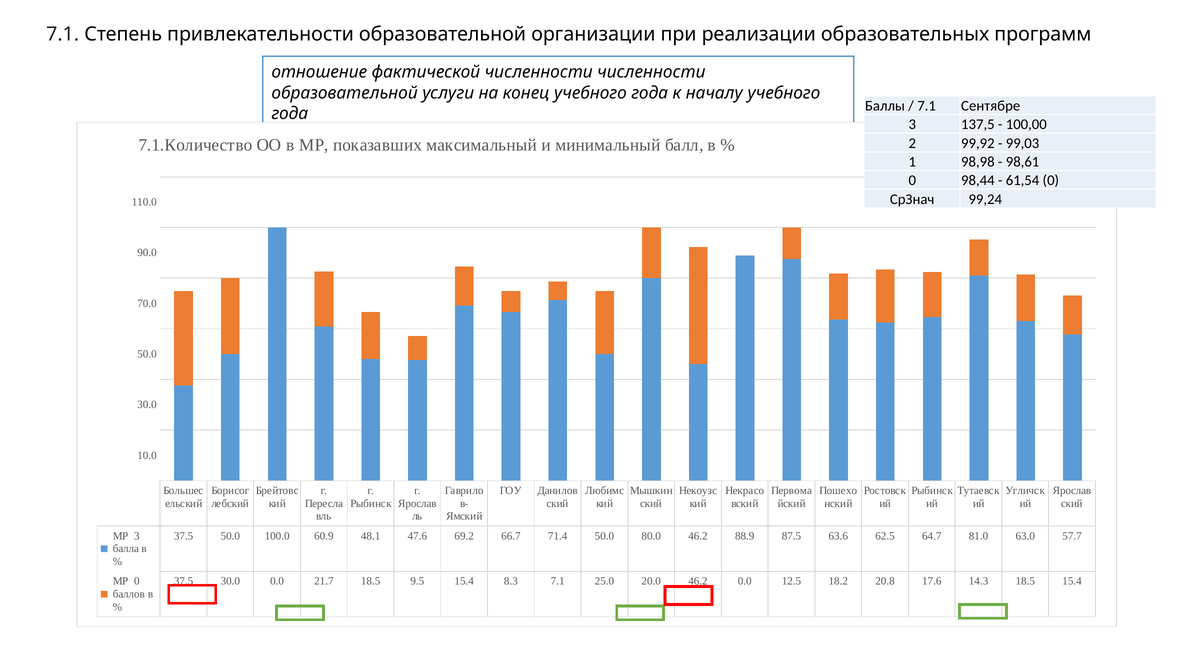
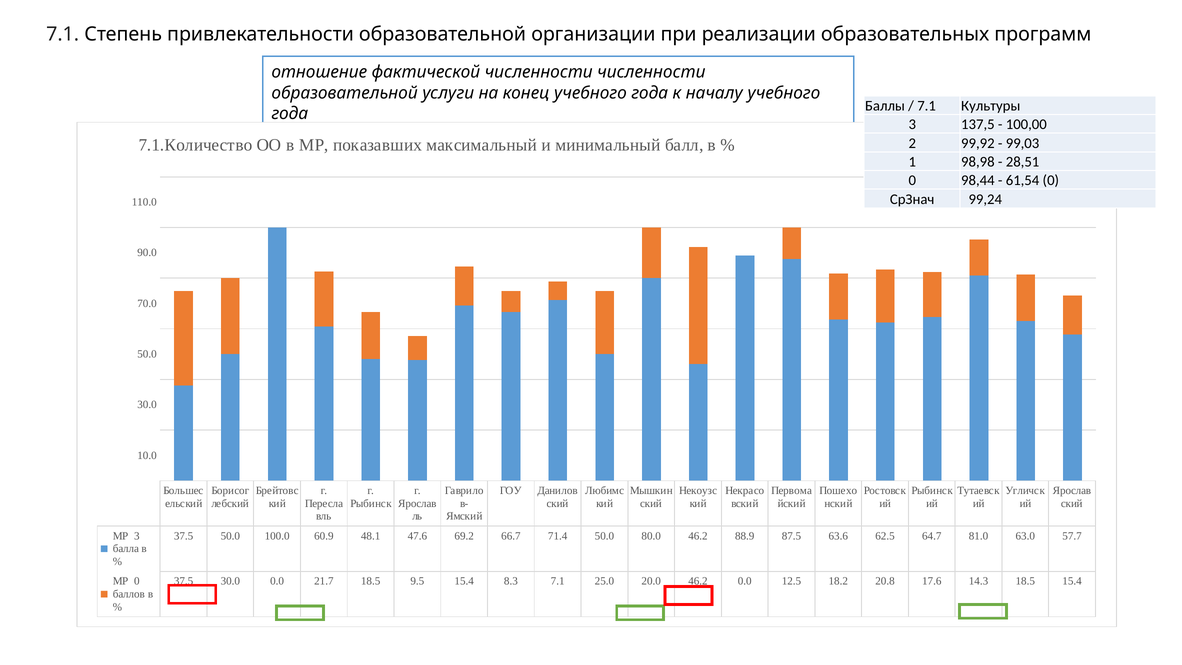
Сентябре: Сентябре -> Культуры
98,61: 98,61 -> 28,51
